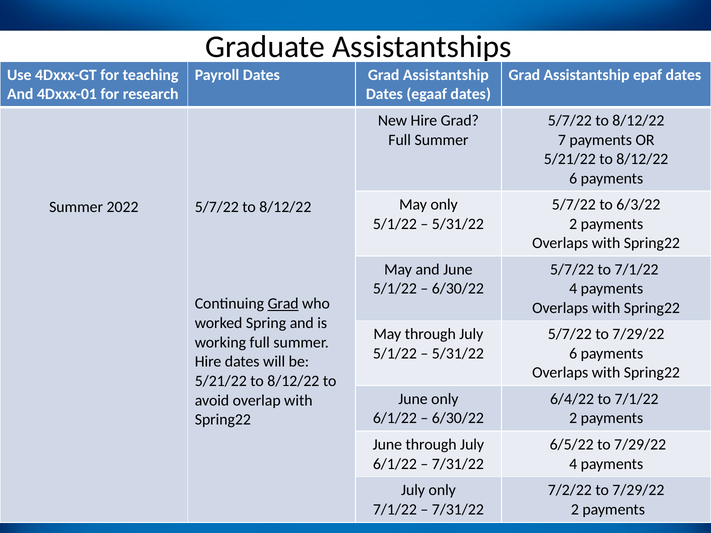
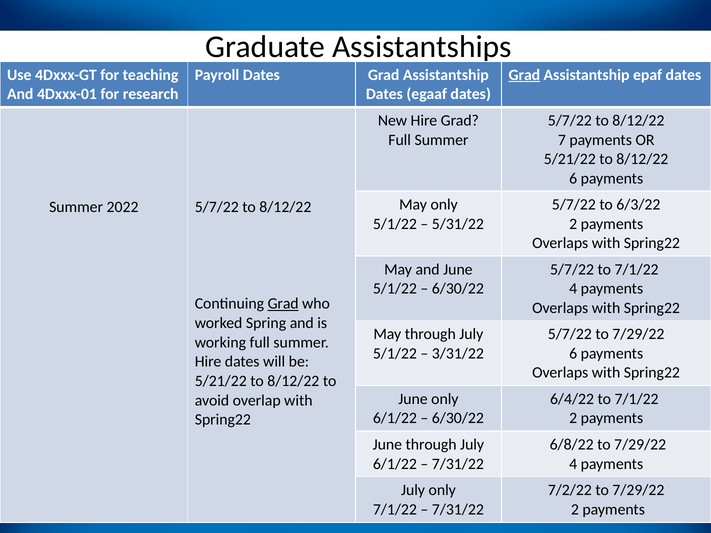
Grad at (524, 75) underline: none -> present
5/31/22 at (458, 354): 5/31/22 -> 3/31/22
6/5/22: 6/5/22 -> 6/8/22
